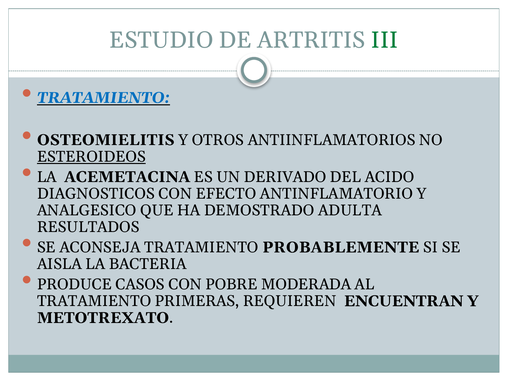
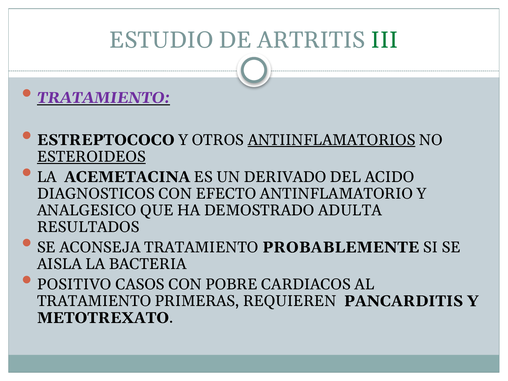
TRATAMIENTO at (104, 98) colour: blue -> purple
OSTEOMIELITIS: OSTEOMIELITIS -> ESTREPTOCOCO
ANTIINFLAMATORIOS underline: none -> present
PRODUCE: PRODUCE -> POSITIVO
MODERADA: MODERADA -> CARDIACOS
ENCUENTRAN: ENCUENTRAN -> PANCARDITIS
